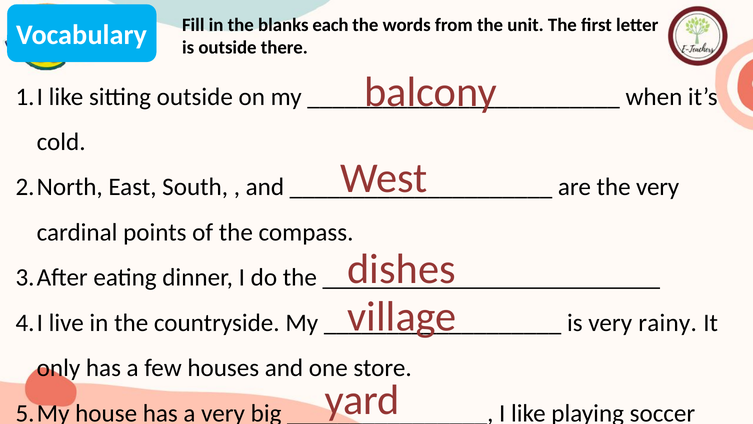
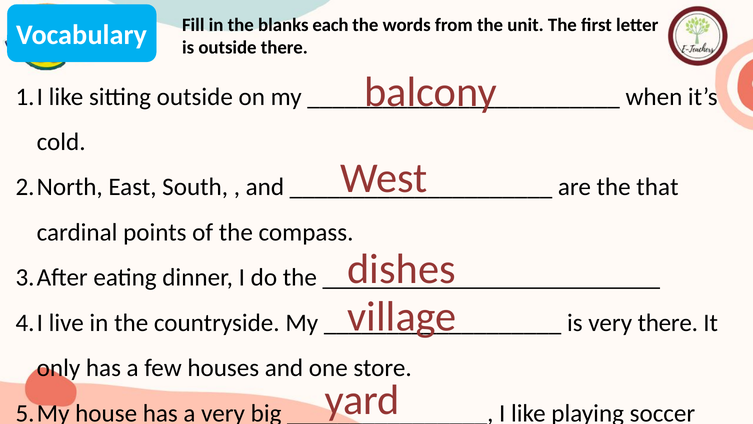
the very: very -> that
very rainy: rainy -> there
